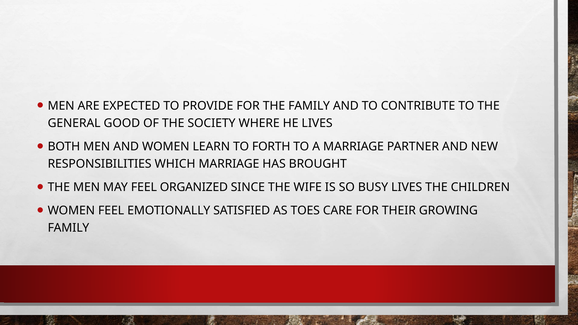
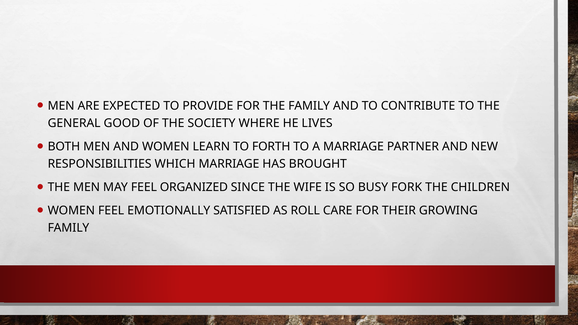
BUSY LIVES: LIVES -> FORK
TOES: TOES -> ROLL
